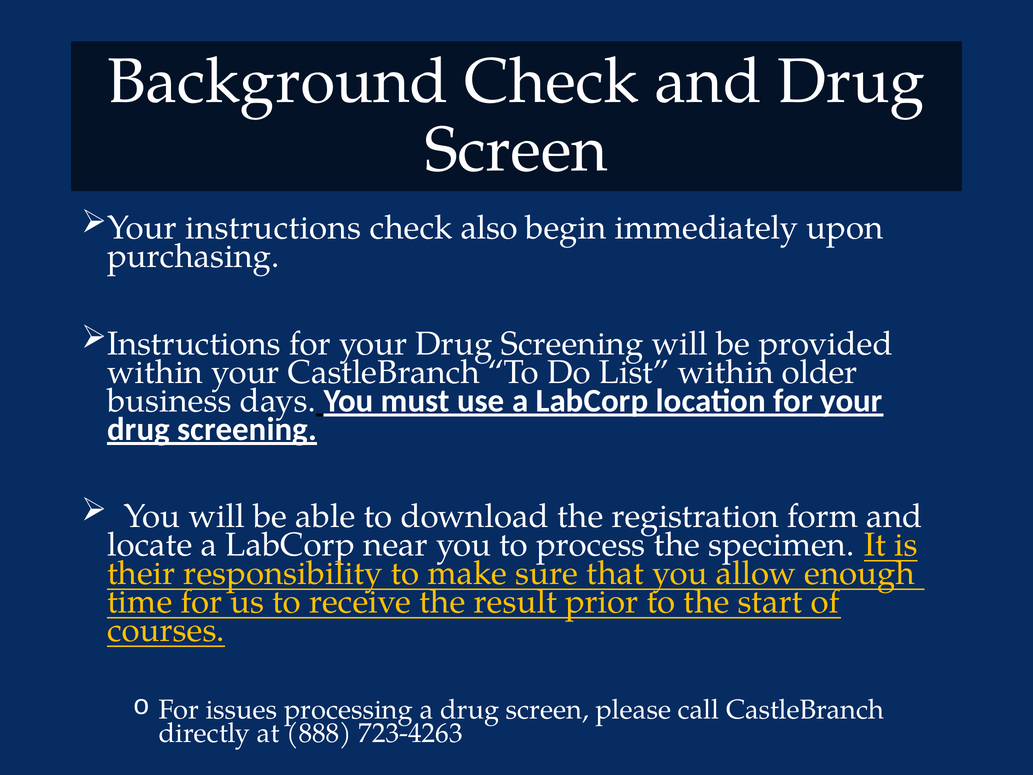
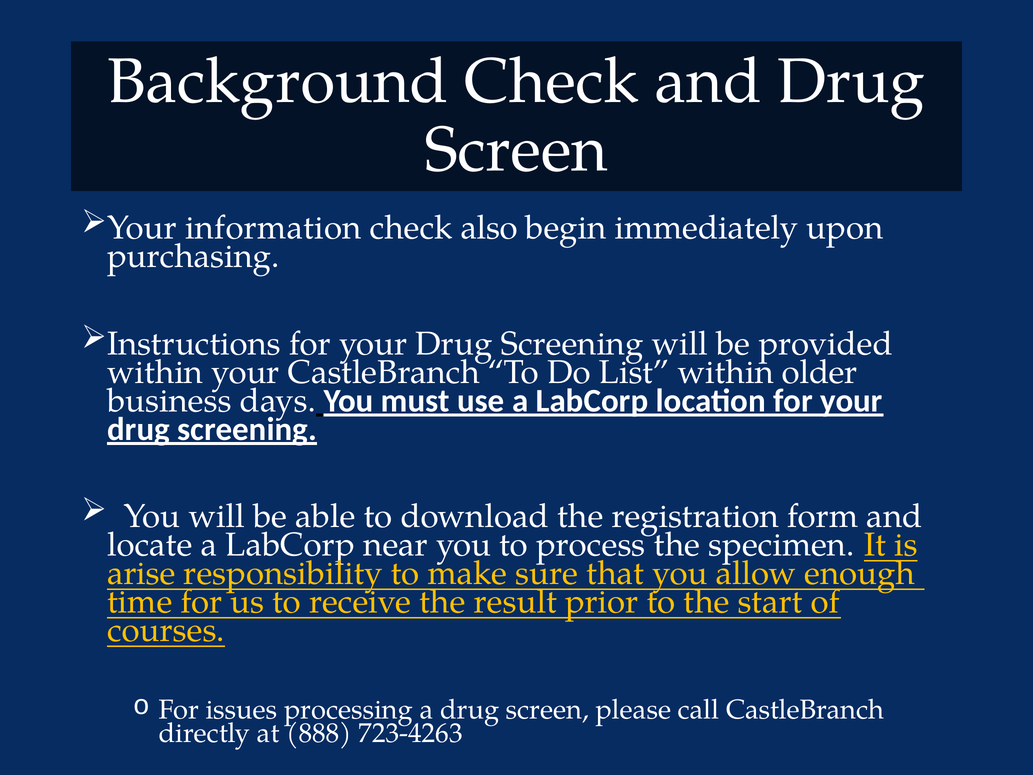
Your instructions: instructions -> information
their: their -> arise
